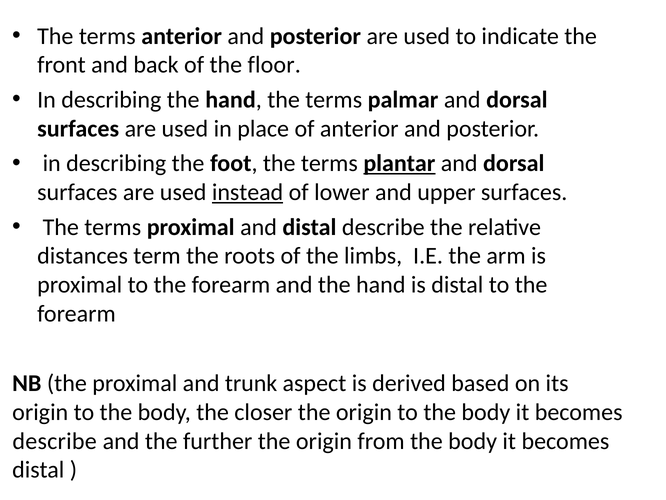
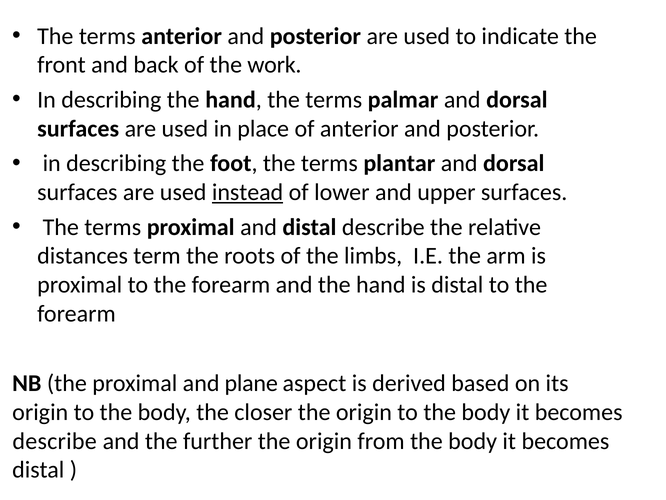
floor: floor -> work
plantar underline: present -> none
trunk: trunk -> plane
